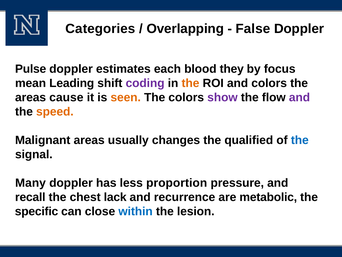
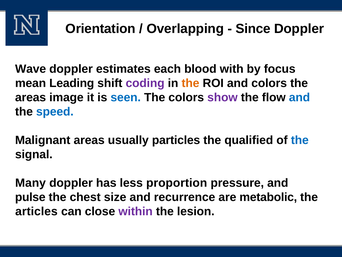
Categories: Categories -> Orientation
False: False -> Since
Pulse: Pulse -> Wave
they: they -> with
cause: cause -> image
seen colour: orange -> blue
and at (299, 97) colour: purple -> blue
speed colour: orange -> blue
changes: changes -> particles
recall: recall -> pulse
lack: lack -> size
specific: specific -> articles
within colour: blue -> purple
